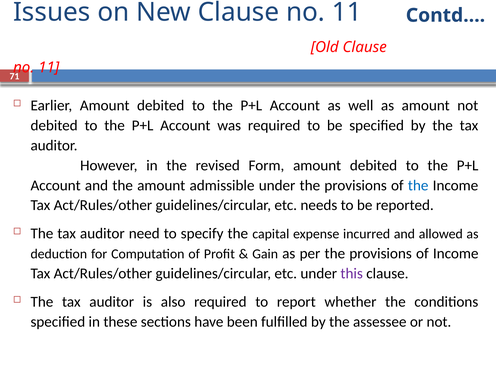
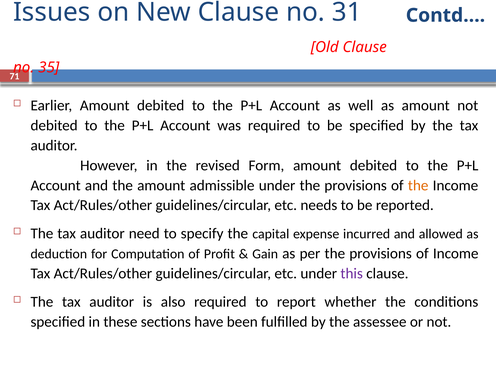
New Clause no 11: 11 -> 31
11 at (49, 68): 11 -> 35
the at (418, 185) colour: blue -> orange
